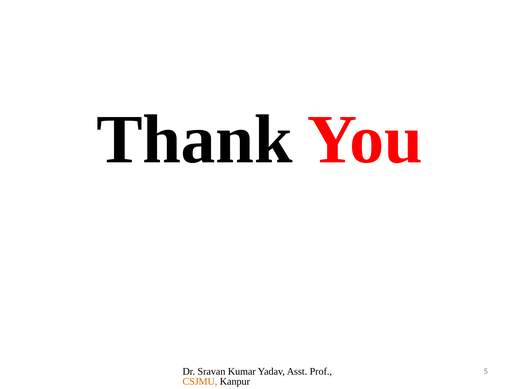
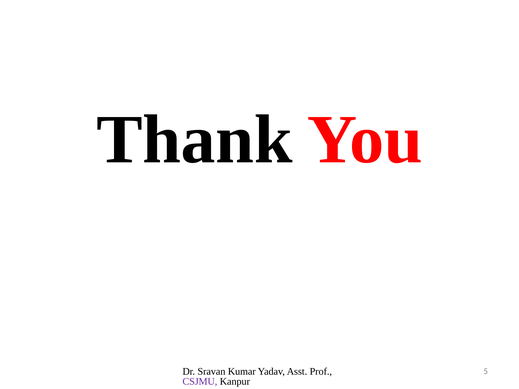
CSJMU colour: orange -> purple
